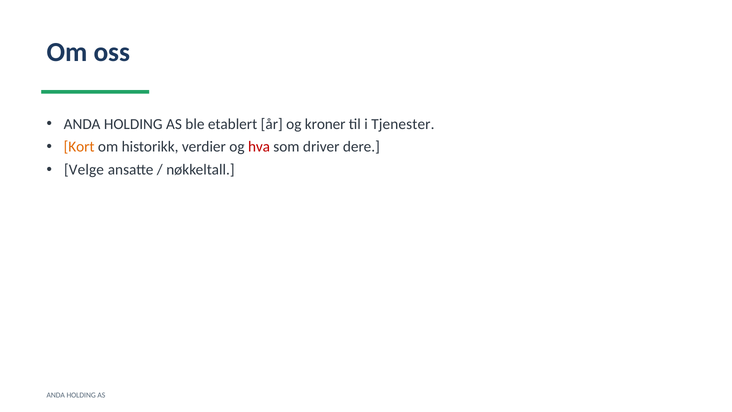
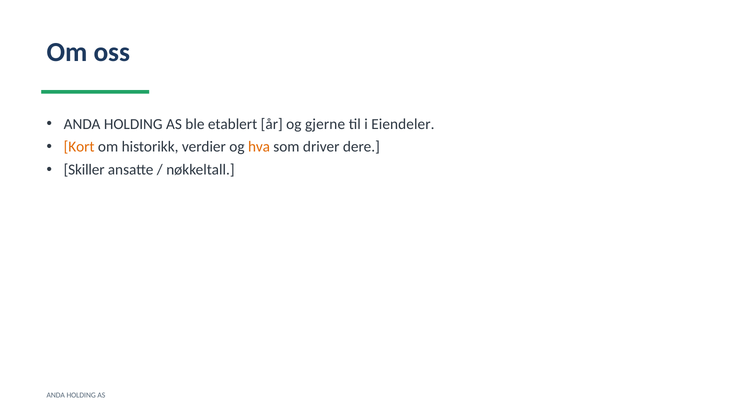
kroner: kroner -> gjerne
Tjenester: Tjenester -> Eiendeler
hva colour: red -> orange
Velge: Velge -> Skiller
